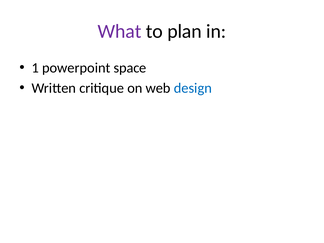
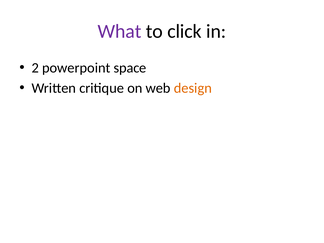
plan: plan -> click
1: 1 -> 2
design colour: blue -> orange
